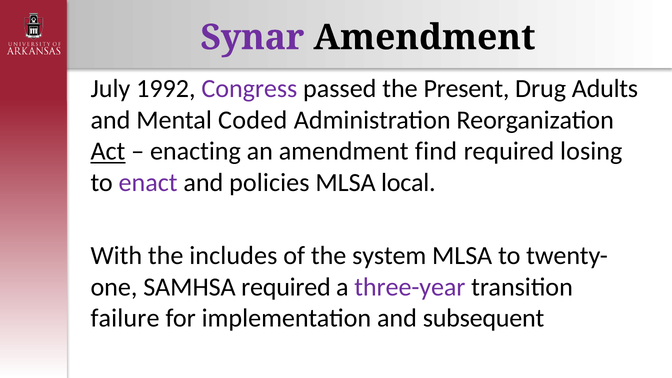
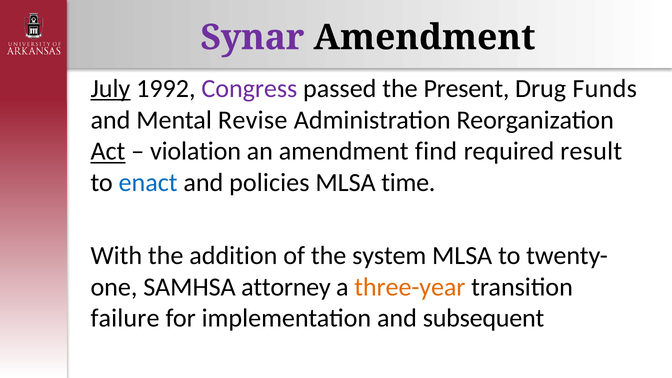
July underline: none -> present
Adults: Adults -> Funds
Coded: Coded -> Revise
enacting: enacting -> violation
losing: losing -> result
enact colour: purple -> blue
local: local -> time
includes: includes -> addition
SAMHSA required: required -> attorney
three-year colour: purple -> orange
